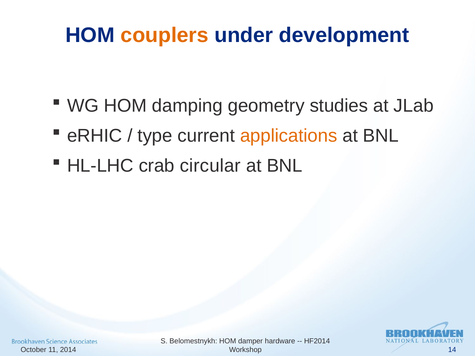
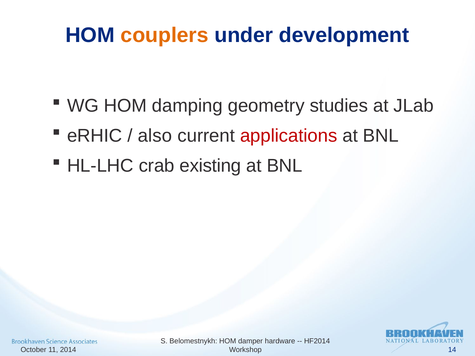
type: type -> also
applications colour: orange -> red
circular: circular -> existing
